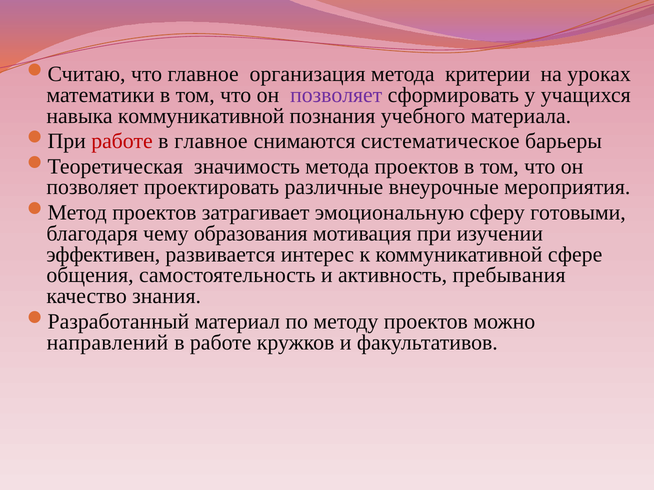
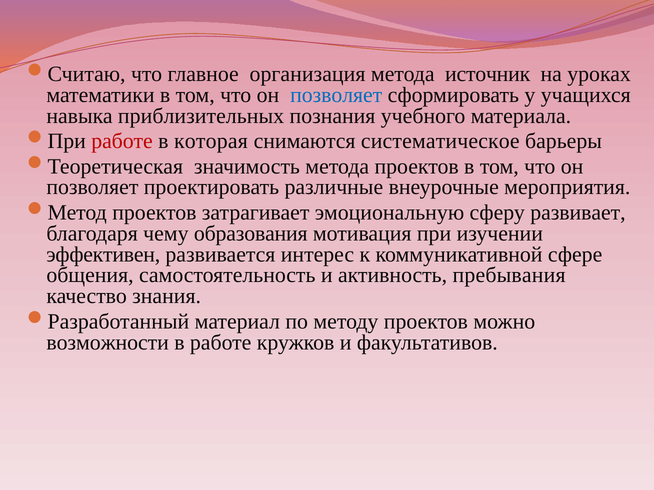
критерии: критерии -> источник
позволяет at (336, 95) colour: purple -> blue
навыка коммуникативной: коммуникативной -> приблизительных
в главное: главное -> которая
готовыми: готовыми -> развивает
направлений: направлений -> возможности
